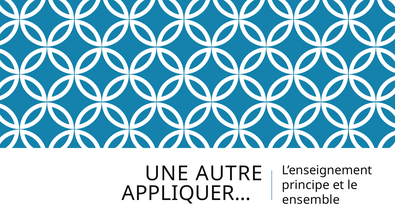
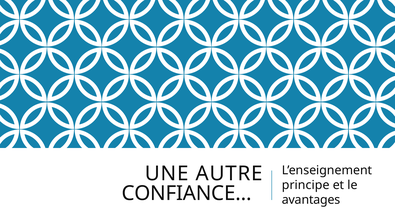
APPLIQUER…: APPLIQUER… -> CONFIANCE…
ensemble: ensemble -> avantages
